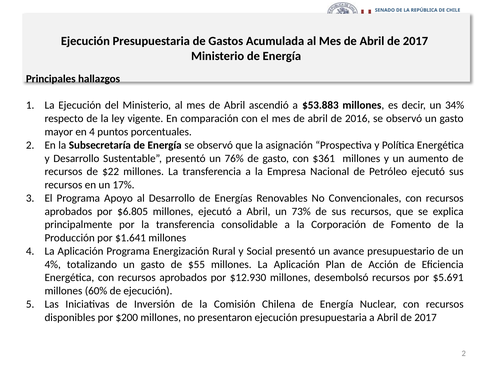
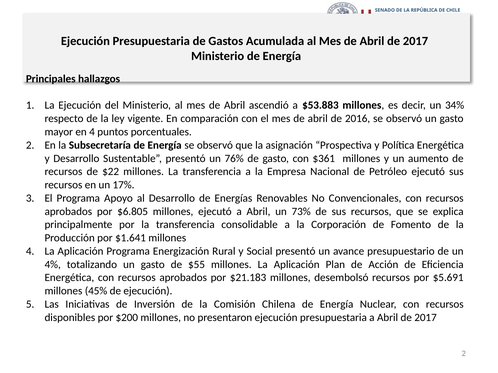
$12.930: $12.930 -> $21.183
60%: 60% -> 45%
